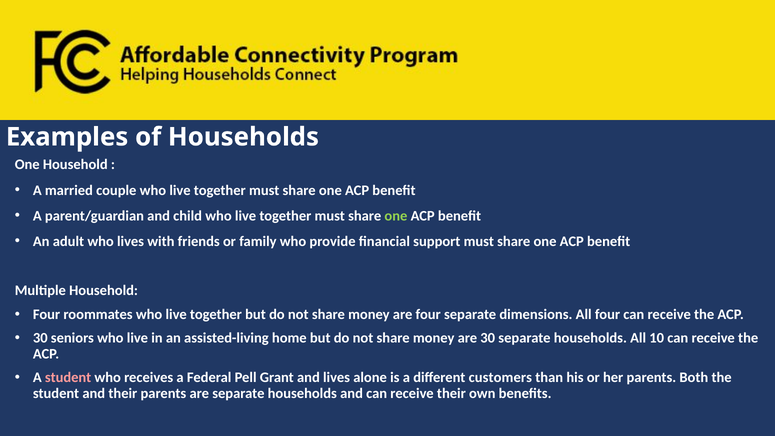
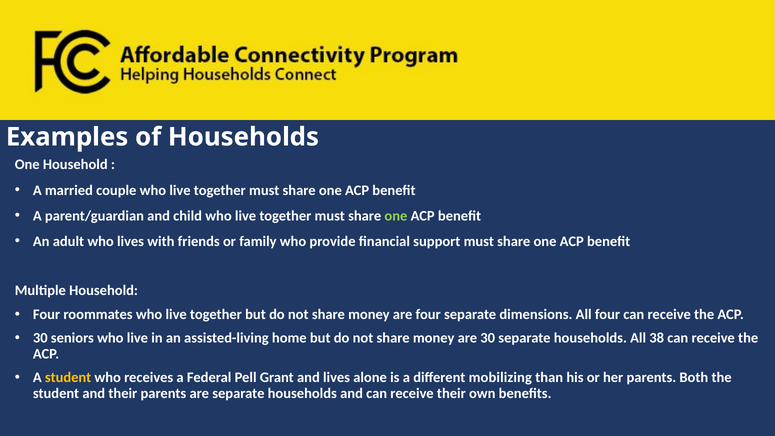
10: 10 -> 38
student at (68, 378) colour: pink -> yellow
customers: customers -> mobilizing
